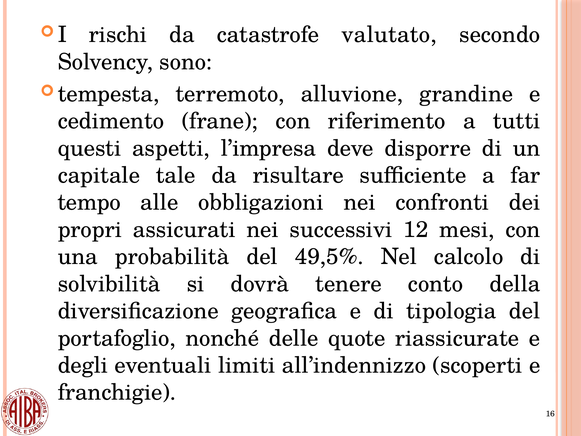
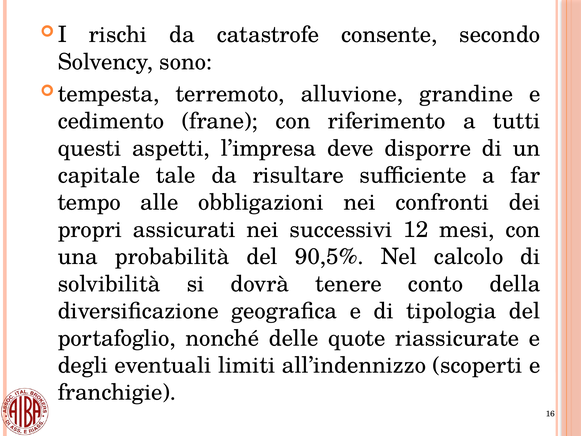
valutato: valutato -> consente
49,5%: 49,5% -> 90,5%
